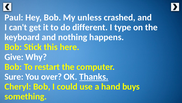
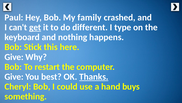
unless: unless -> family
get underline: none -> present
Sure at (14, 76): Sure -> Give
over: over -> best
